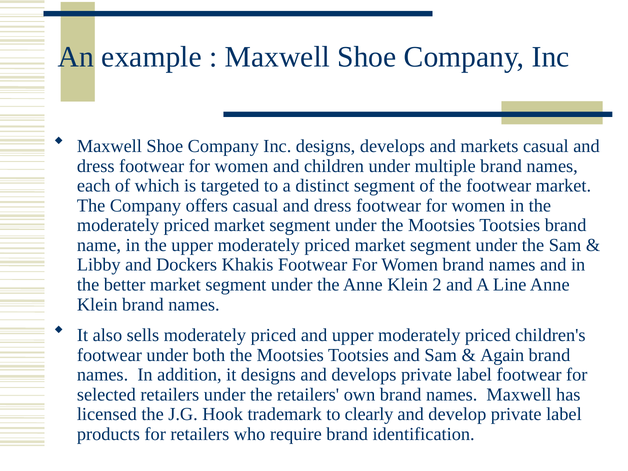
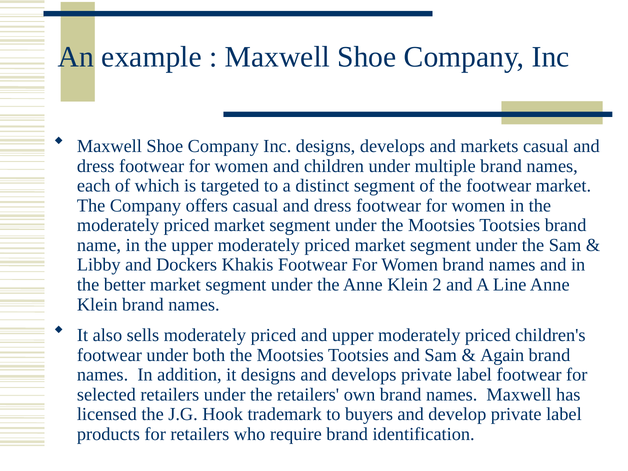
clearly: clearly -> buyers
